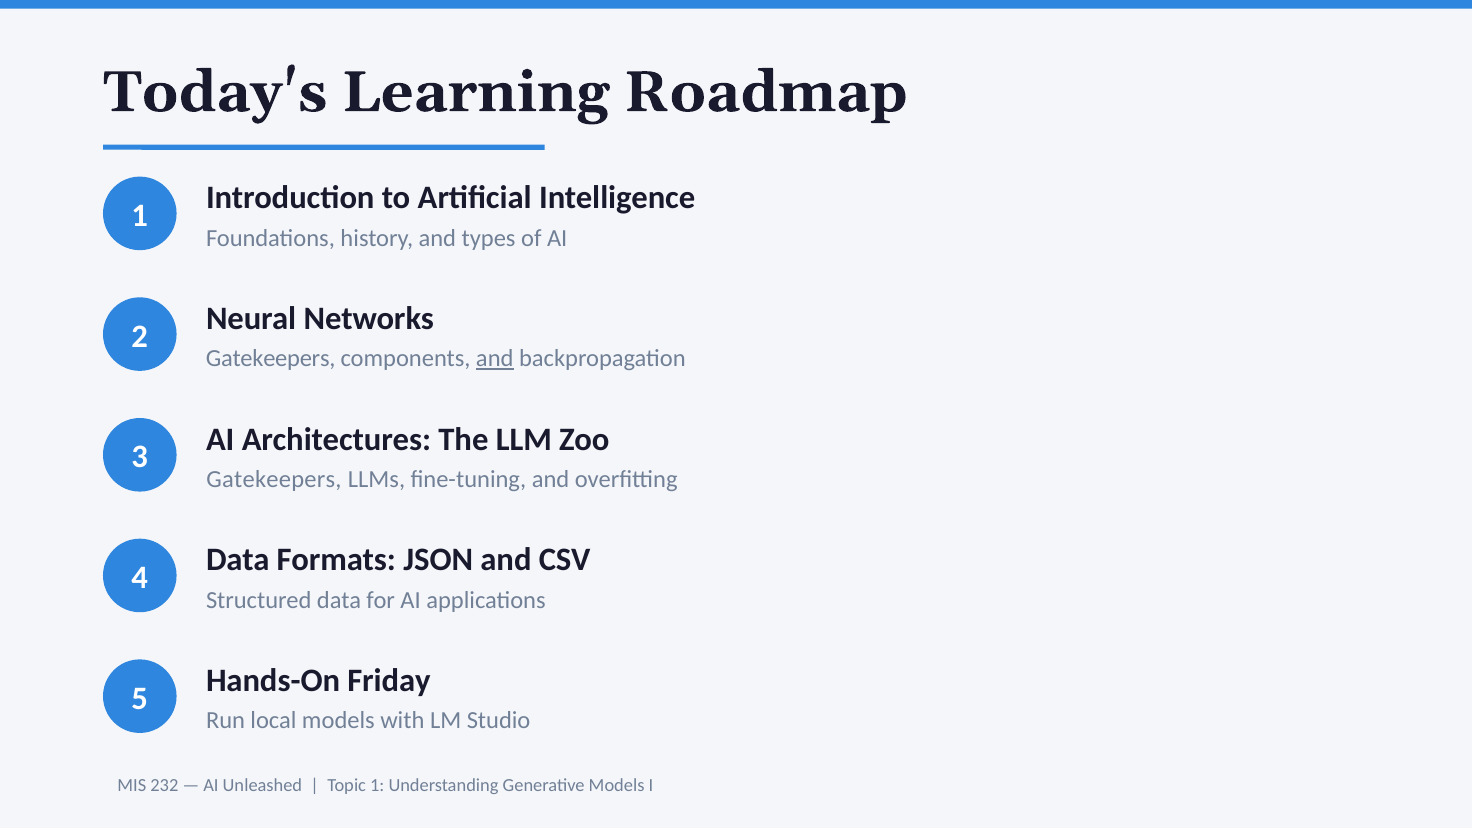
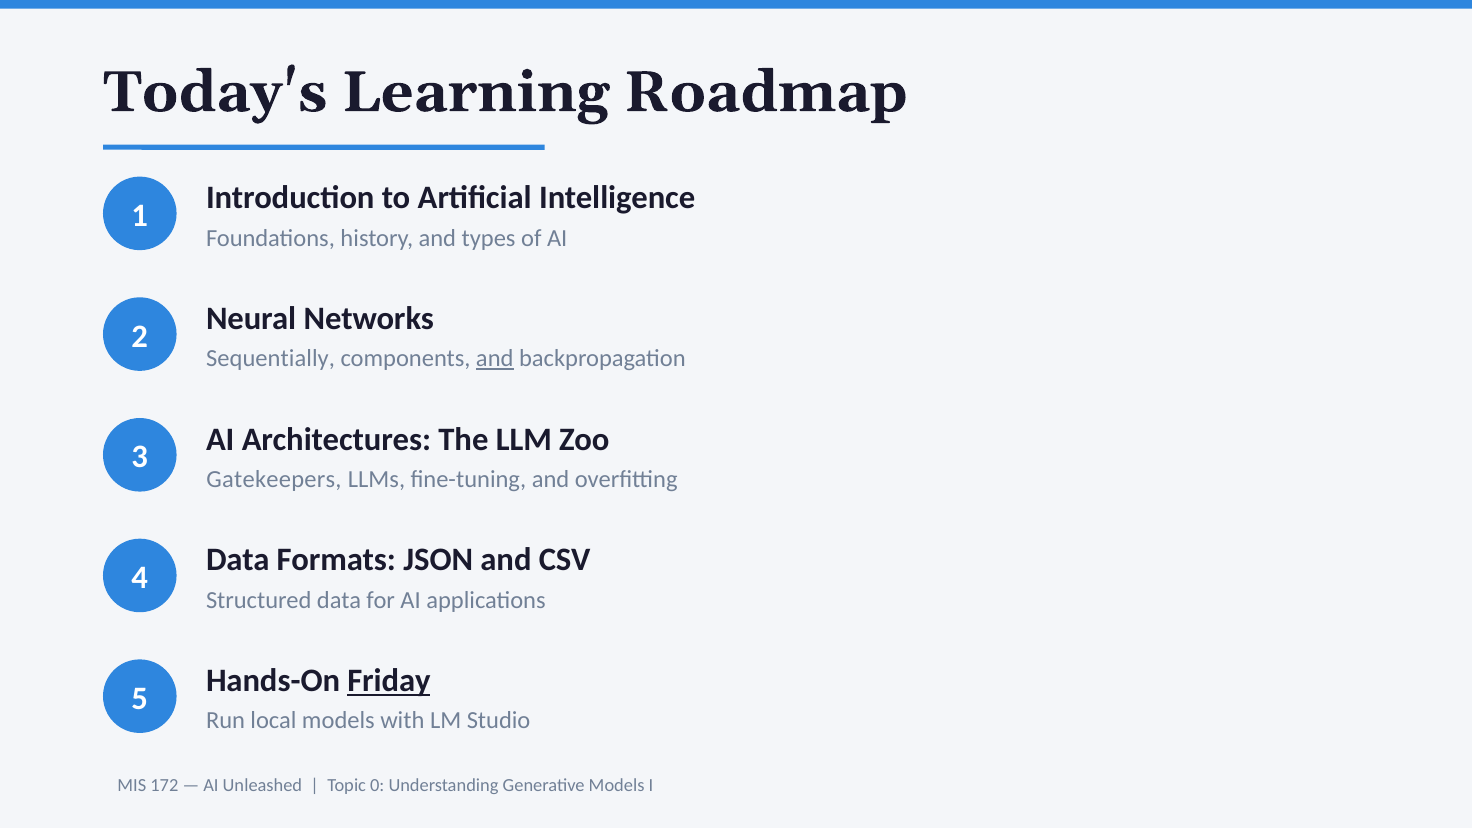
Gatekeepers at (271, 359): Gatekeepers -> Sequentially
Friday underline: none -> present
232: 232 -> 172
Topic 1: 1 -> 0
